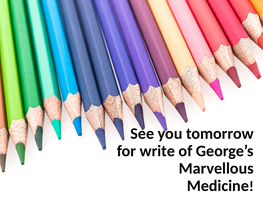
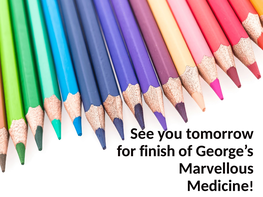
write: write -> finish
